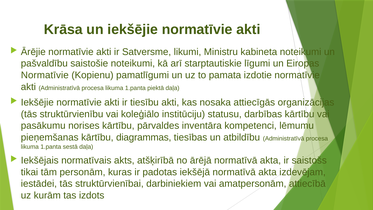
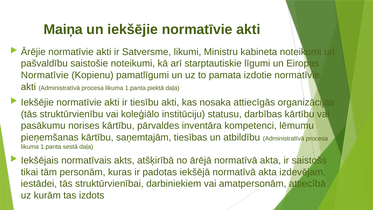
Krāsa: Krāsa -> Maiņa
diagrammas: diagrammas -> saņemtajām
